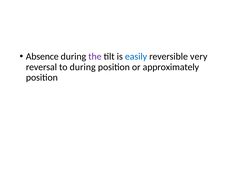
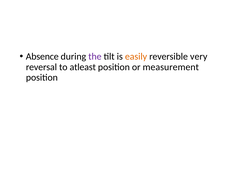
easily colour: blue -> orange
to during: during -> atleast
approximately: approximately -> measurement
